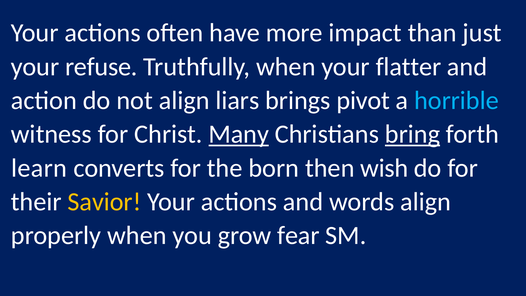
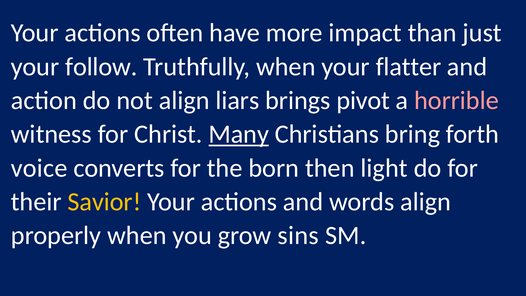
refuse: refuse -> follow
horrible colour: light blue -> pink
bring underline: present -> none
learn: learn -> voice
wish: wish -> light
fear: fear -> sins
